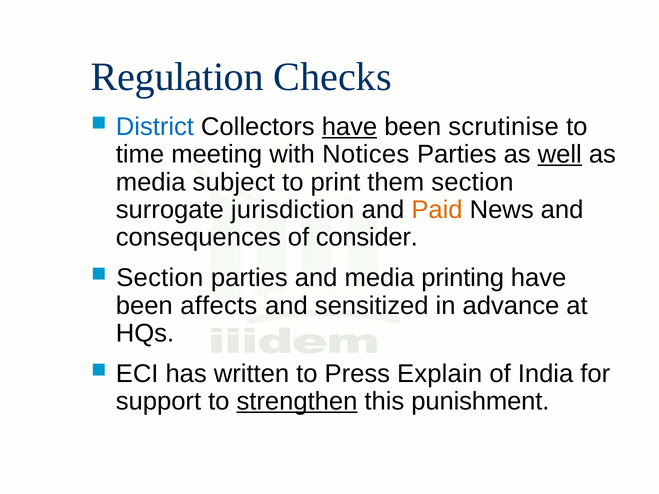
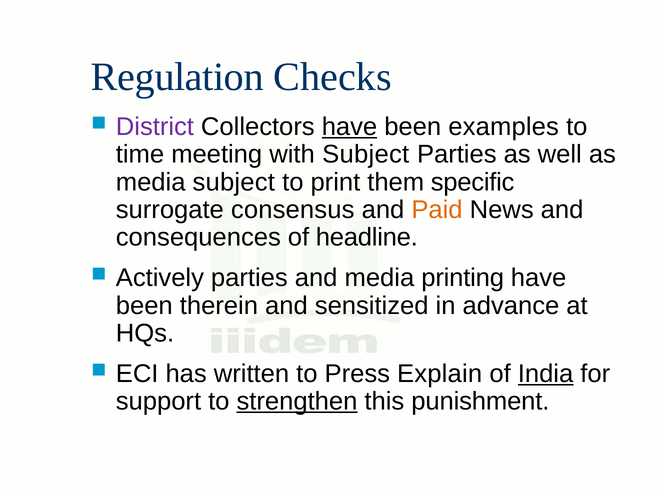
District colour: blue -> purple
scrutinise: scrutinise -> examples
with Notices: Notices -> Subject
well underline: present -> none
them section: section -> specific
jurisdiction: jurisdiction -> consensus
consider: consider -> headline
Section at (160, 278): Section -> Actively
affects: affects -> therein
India underline: none -> present
